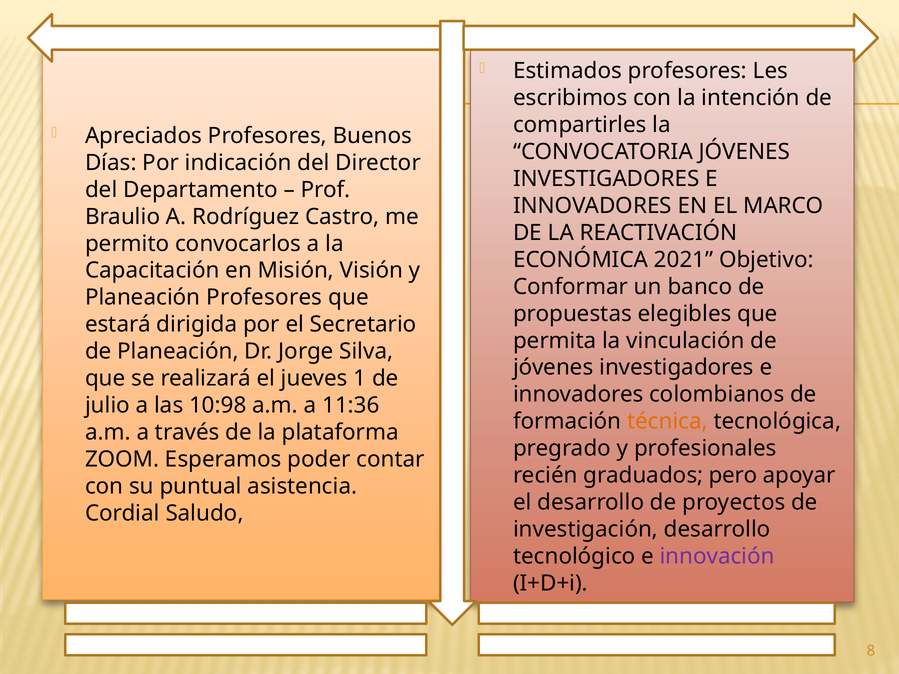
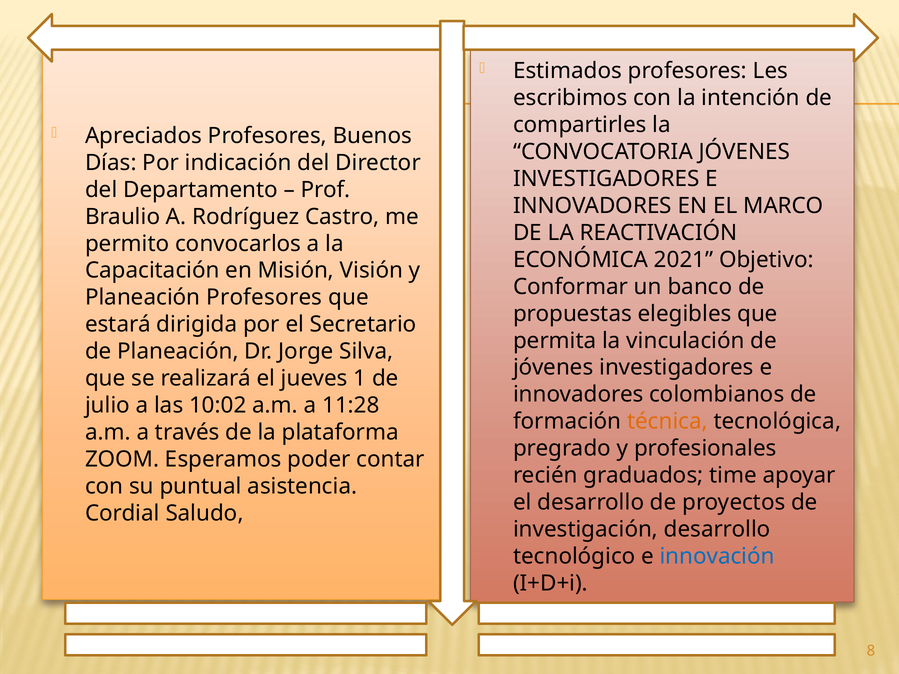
10:98: 10:98 -> 10:02
11:36: 11:36 -> 11:28
pero: pero -> time
innovación colour: purple -> blue
